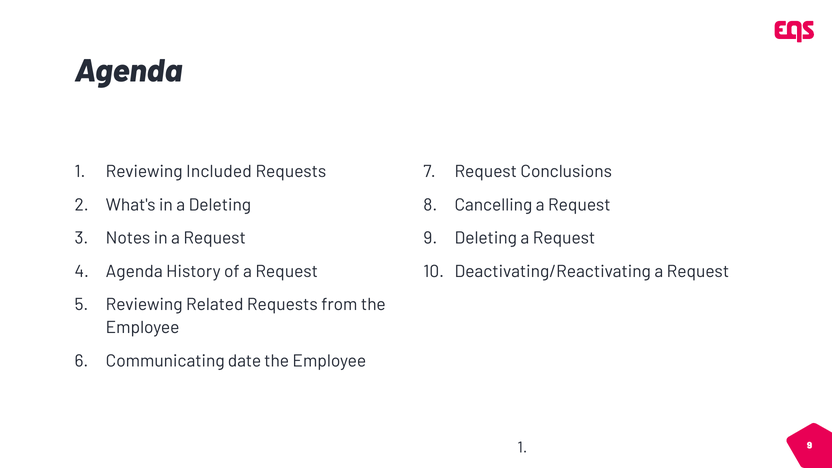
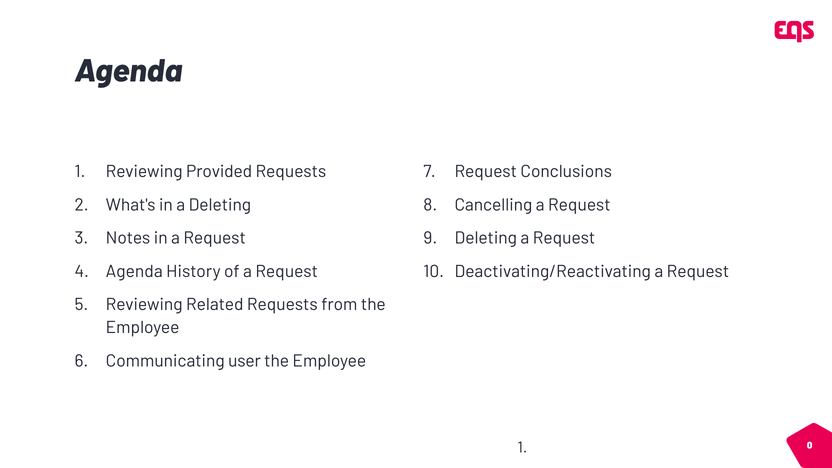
Included: Included -> Provided
date: date -> user
9 at (810, 446): 9 -> 0
